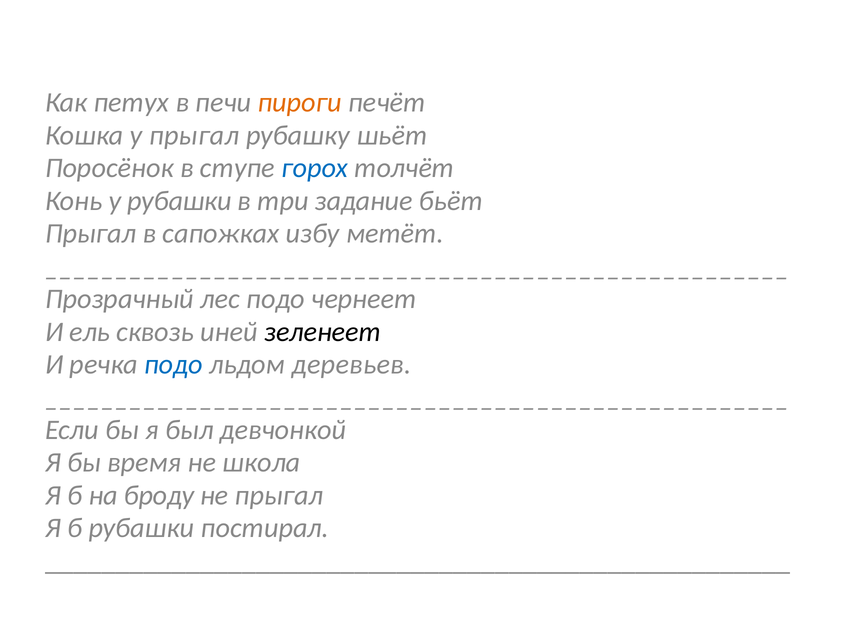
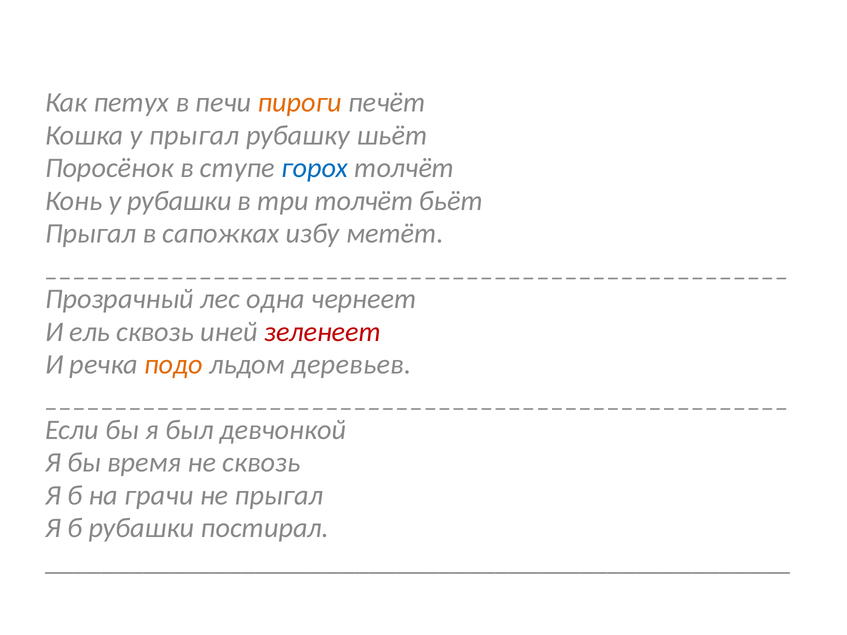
три задание: задание -> толчёт
лес подо: подо -> одна
зеленеет colour: black -> red
подо at (174, 365) colour: blue -> orange
не школа: школа -> сквозь
броду: броду -> грачи
